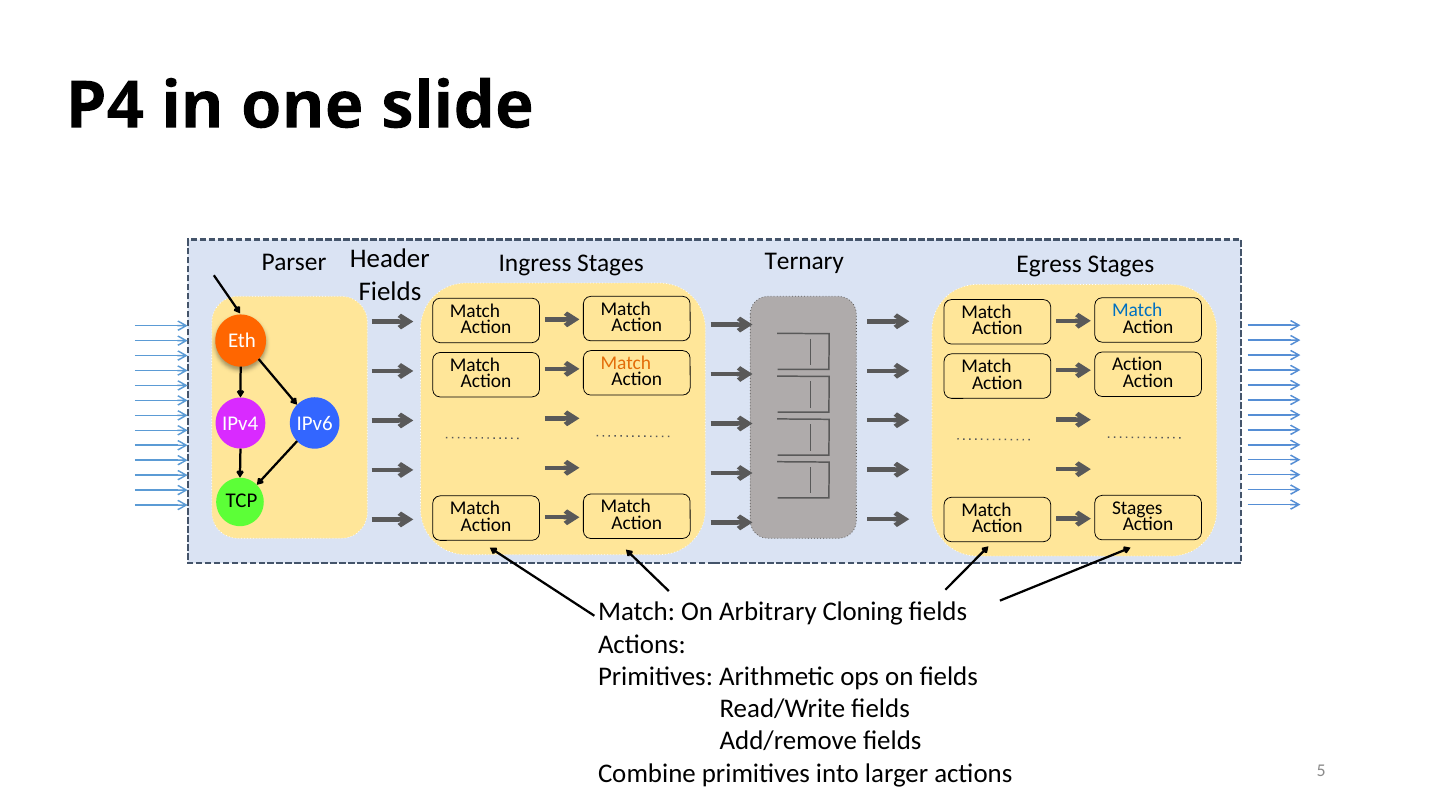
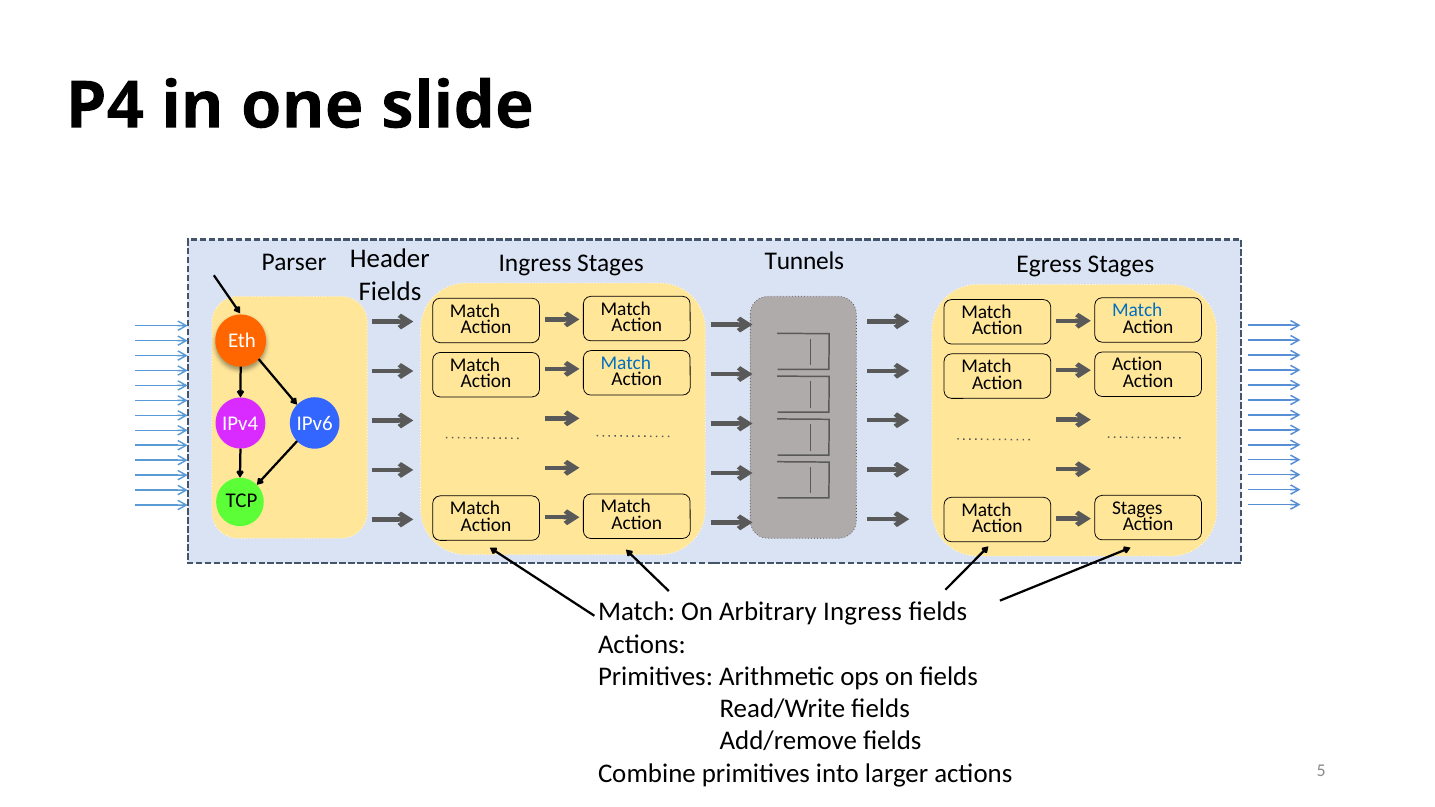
Ternary: Ternary -> Tunnels
Match at (626, 363) colour: orange -> blue
Arbitrary Cloning: Cloning -> Ingress
